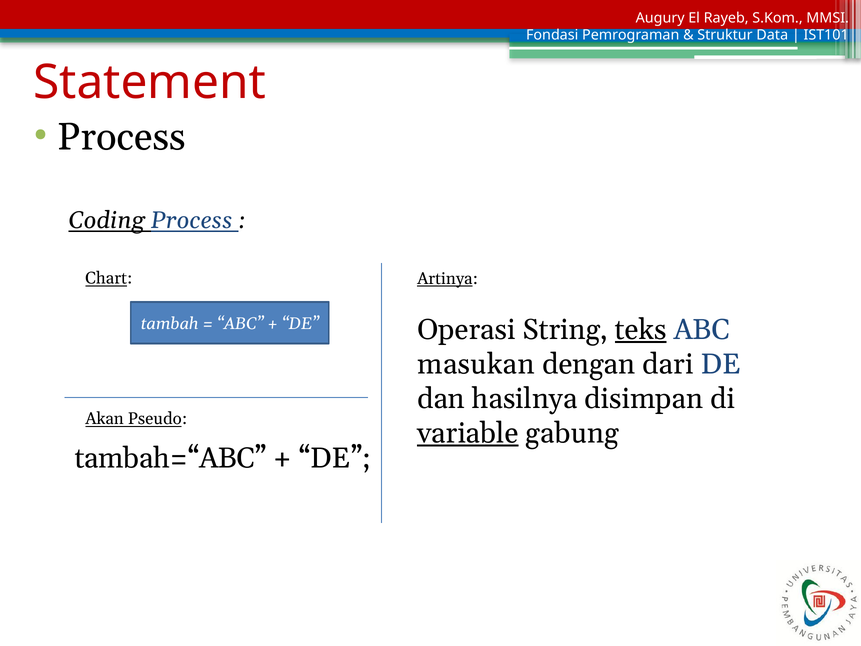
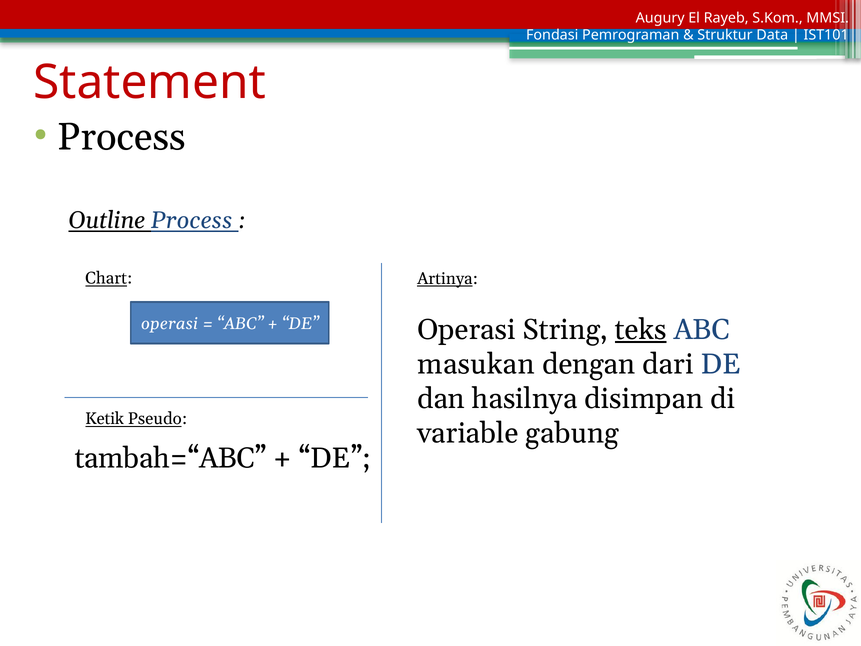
Coding: Coding -> Outline
tambah at (170, 324): tambah -> operasi
Akan: Akan -> Ketik
variable underline: present -> none
